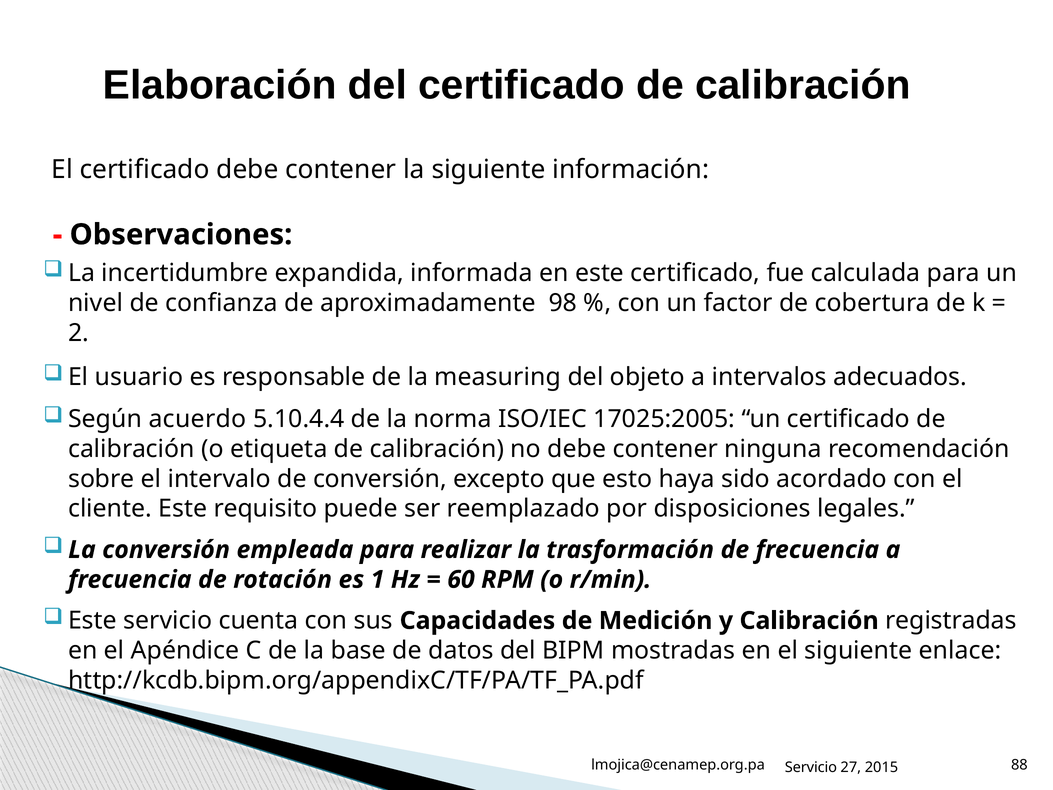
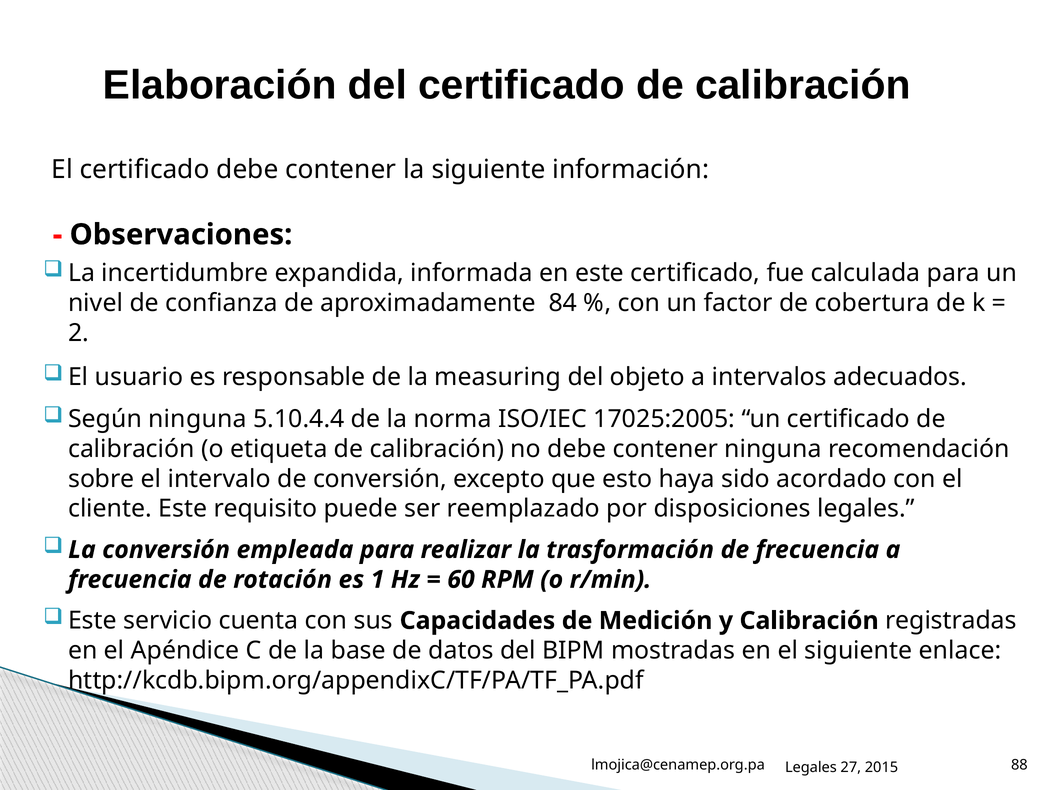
98: 98 -> 84
Según acuerdo: acuerdo -> ninguna
Servicio at (811, 767): Servicio -> Legales
